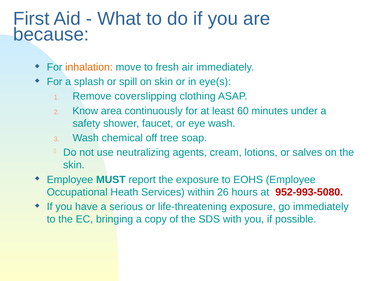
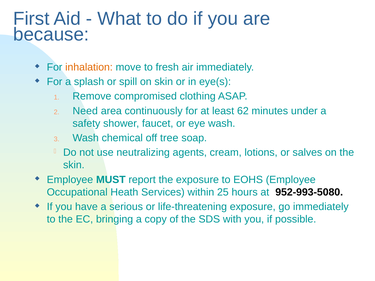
coverslipping: coverslipping -> compromised
Know: Know -> Need
60: 60 -> 62
26: 26 -> 25
952-993-5080 colour: red -> black
